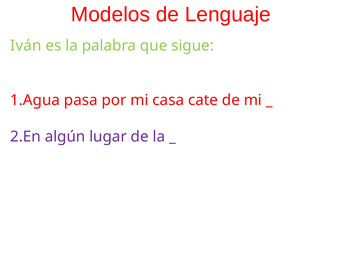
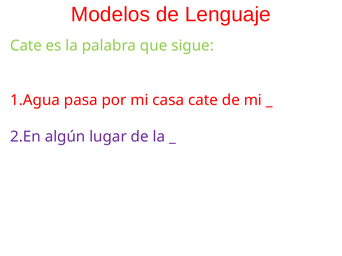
Iván at (26, 46): Iván -> Cate
